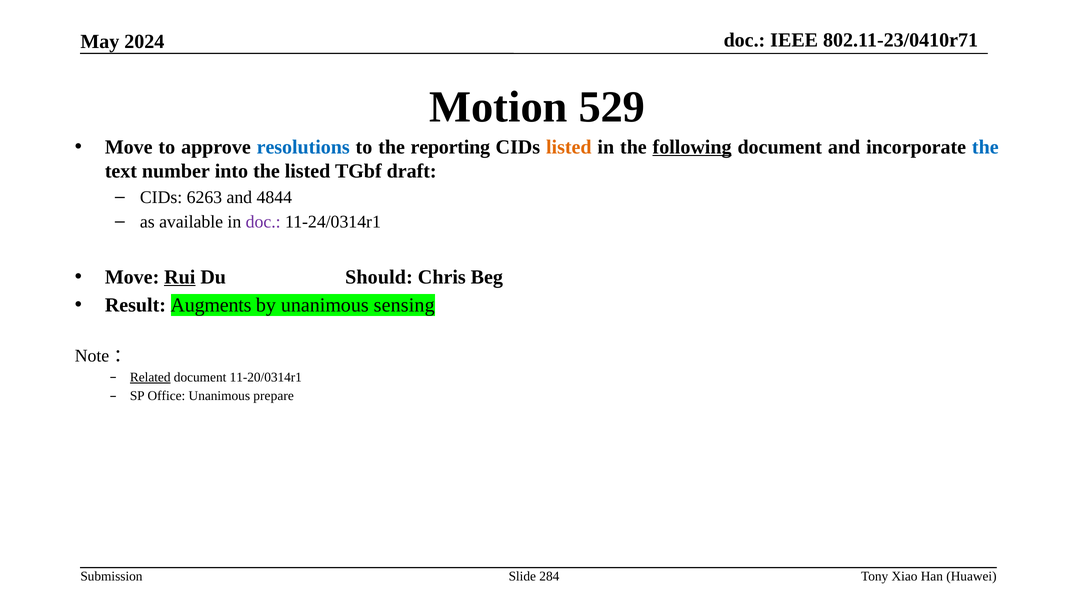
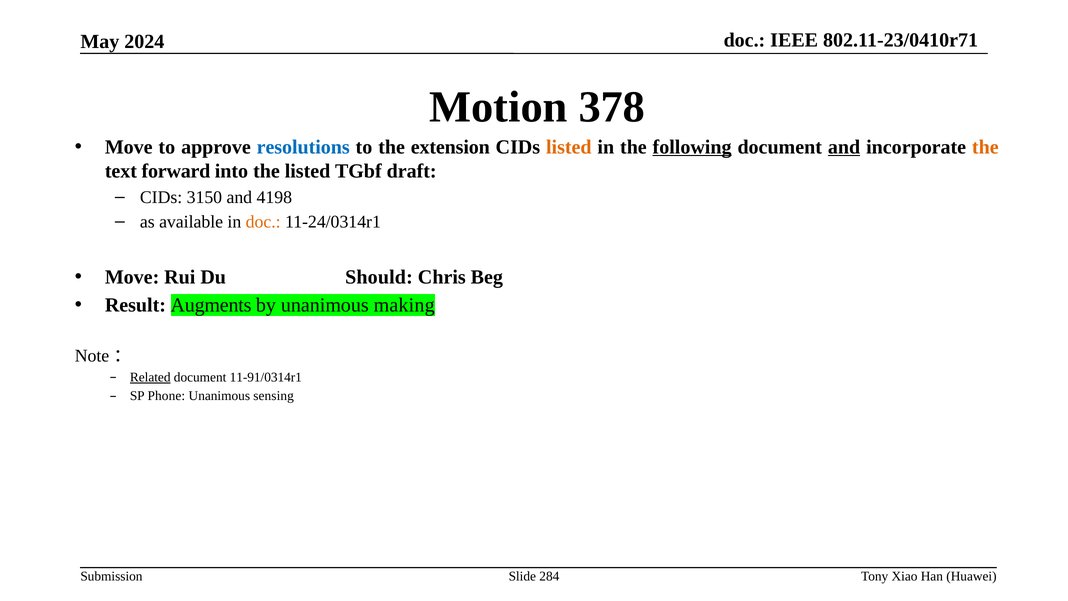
529: 529 -> 378
reporting: reporting -> extension
and at (844, 147) underline: none -> present
the at (985, 147) colour: blue -> orange
number: number -> forward
6263: 6263 -> 3150
4844: 4844 -> 4198
doc at (263, 222) colour: purple -> orange
Rui underline: present -> none
sensing: sensing -> making
11-20/0314r1: 11-20/0314r1 -> 11-91/0314r1
Office: Office -> Phone
prepare: prepare -> sensing
